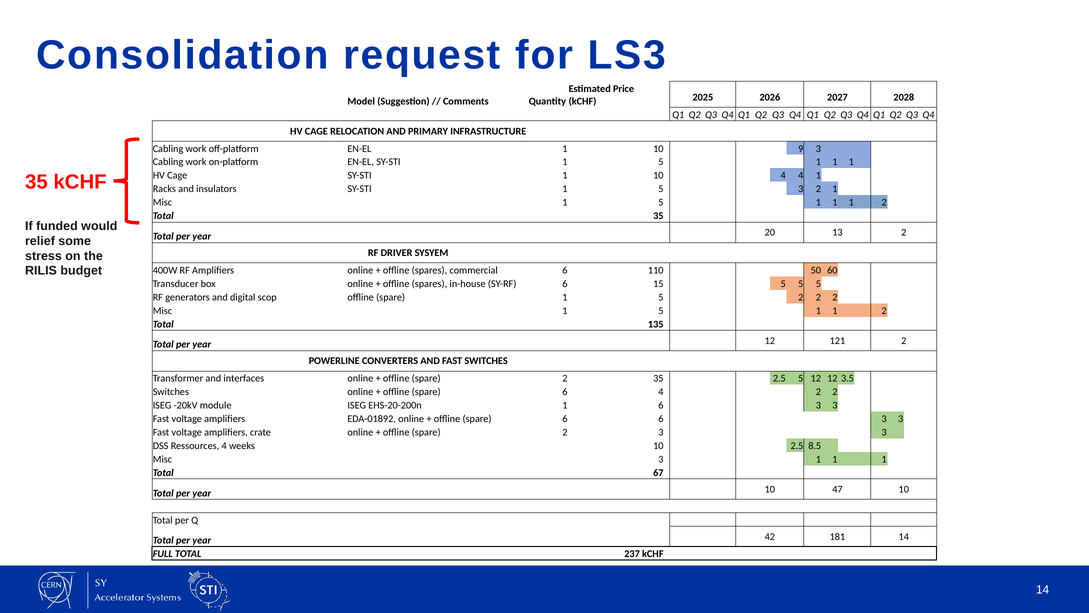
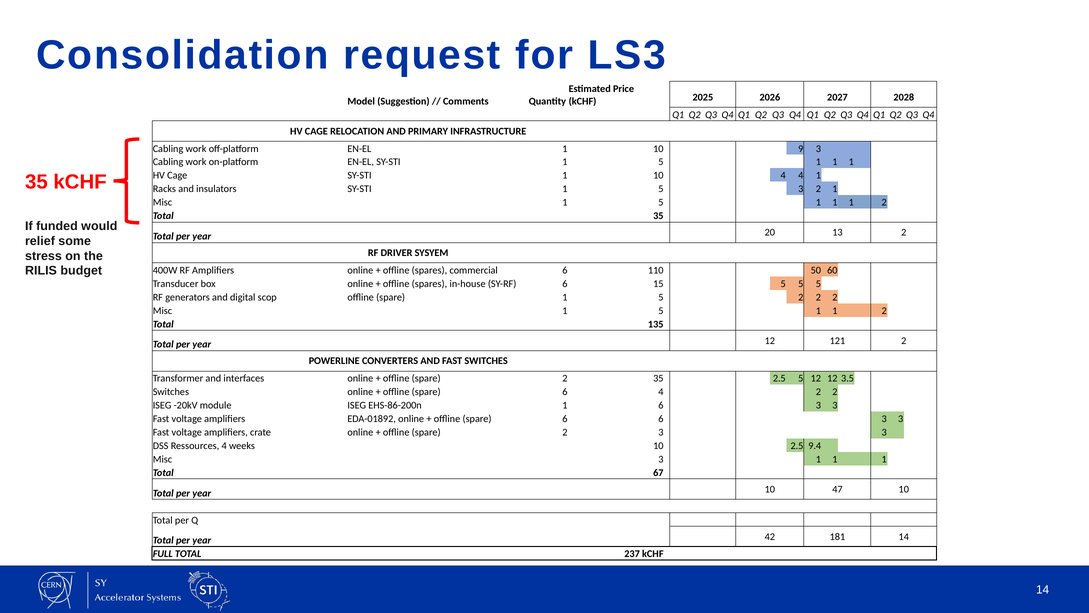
EHS-20-200n: EHS-20-200n -> EHS-86-200n
8.5: 8.5 -> 9.4
